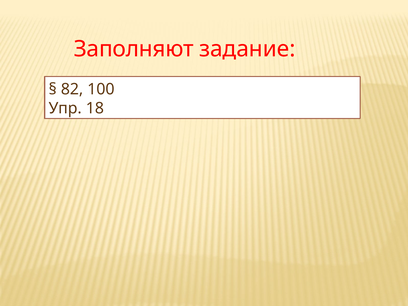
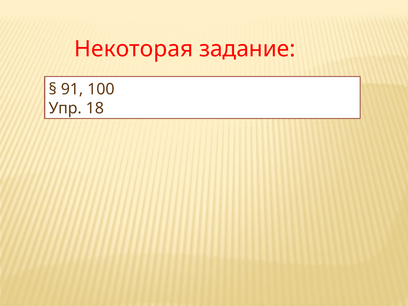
Заполняют: Заполняют -> Некоторая
82: 82 -> 91
